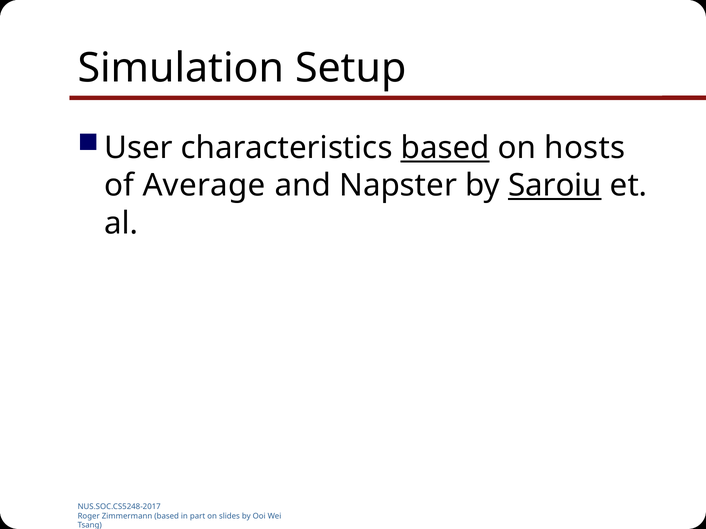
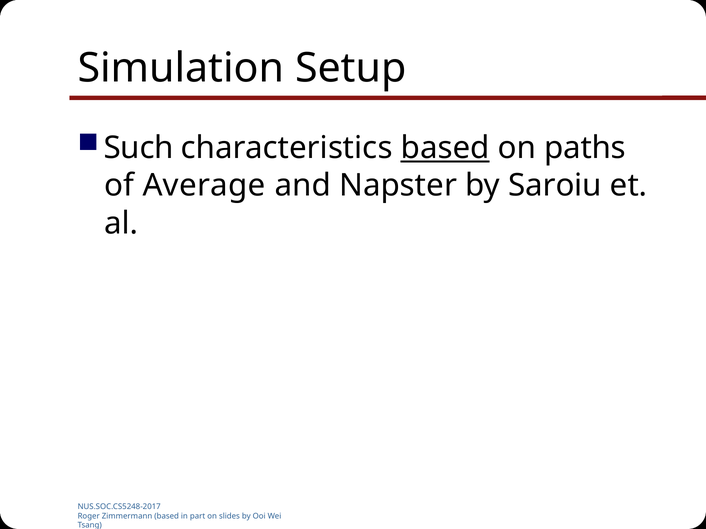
User: User -> Such
hosts: hosts -> paths
Saroiu underline: present -> none
